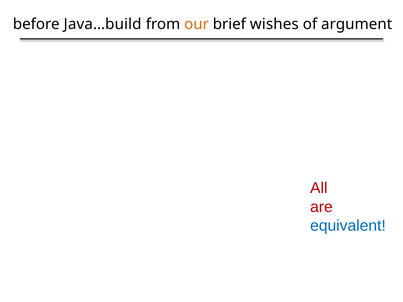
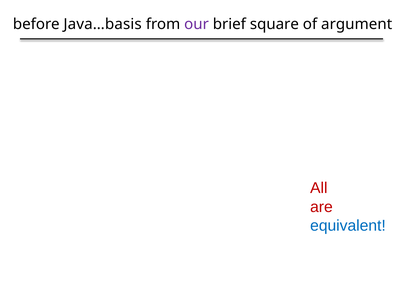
Java…build: Java…build -> Java…basis
our colour: orange -> purple
wishes: wishes -> square
